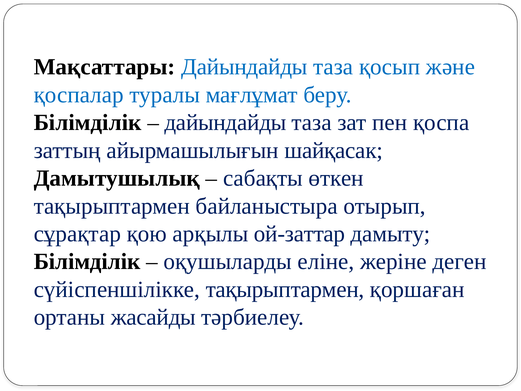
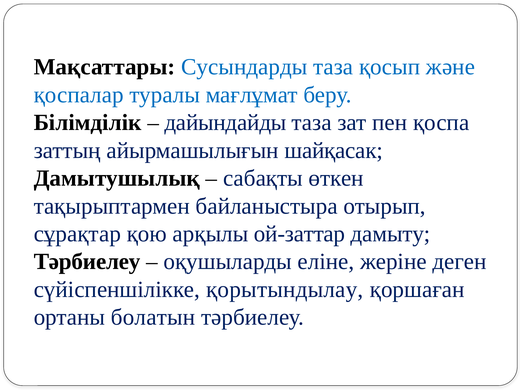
Мақсаттары Дайындайды: Дайындайды -> Сусындарды
Білімділік at (87, 262): Білімділік -> Тәрбиелеу
сүйіспеншілікке тақырыптармен: тақырыптармен -> қорытындылау
жасайды: жасайды -> болатын
